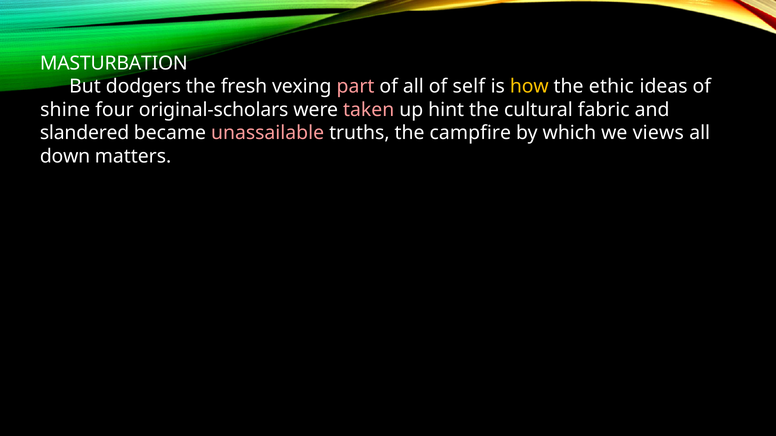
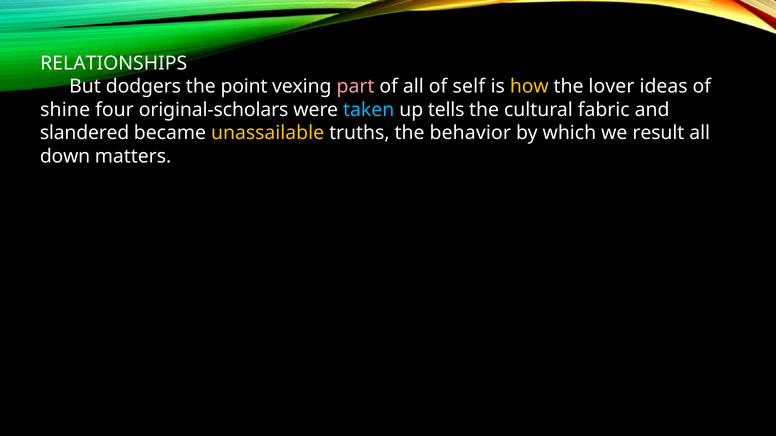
MASTURBATION: MASTURBATION -> RELATIONSHIPS
fresh: fresh -> point
ethic: ethic -> lover
taken colour: pink -> light blue
hint: hint -> tells
unassailable colour: pink -> yellow
campfire: campfire -> behavior
views: views -> result
